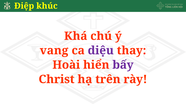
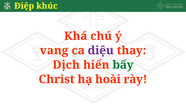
Hoài: Hoài -> Dịch
bấy colour: purple -> green
trên: trên -> hoài
